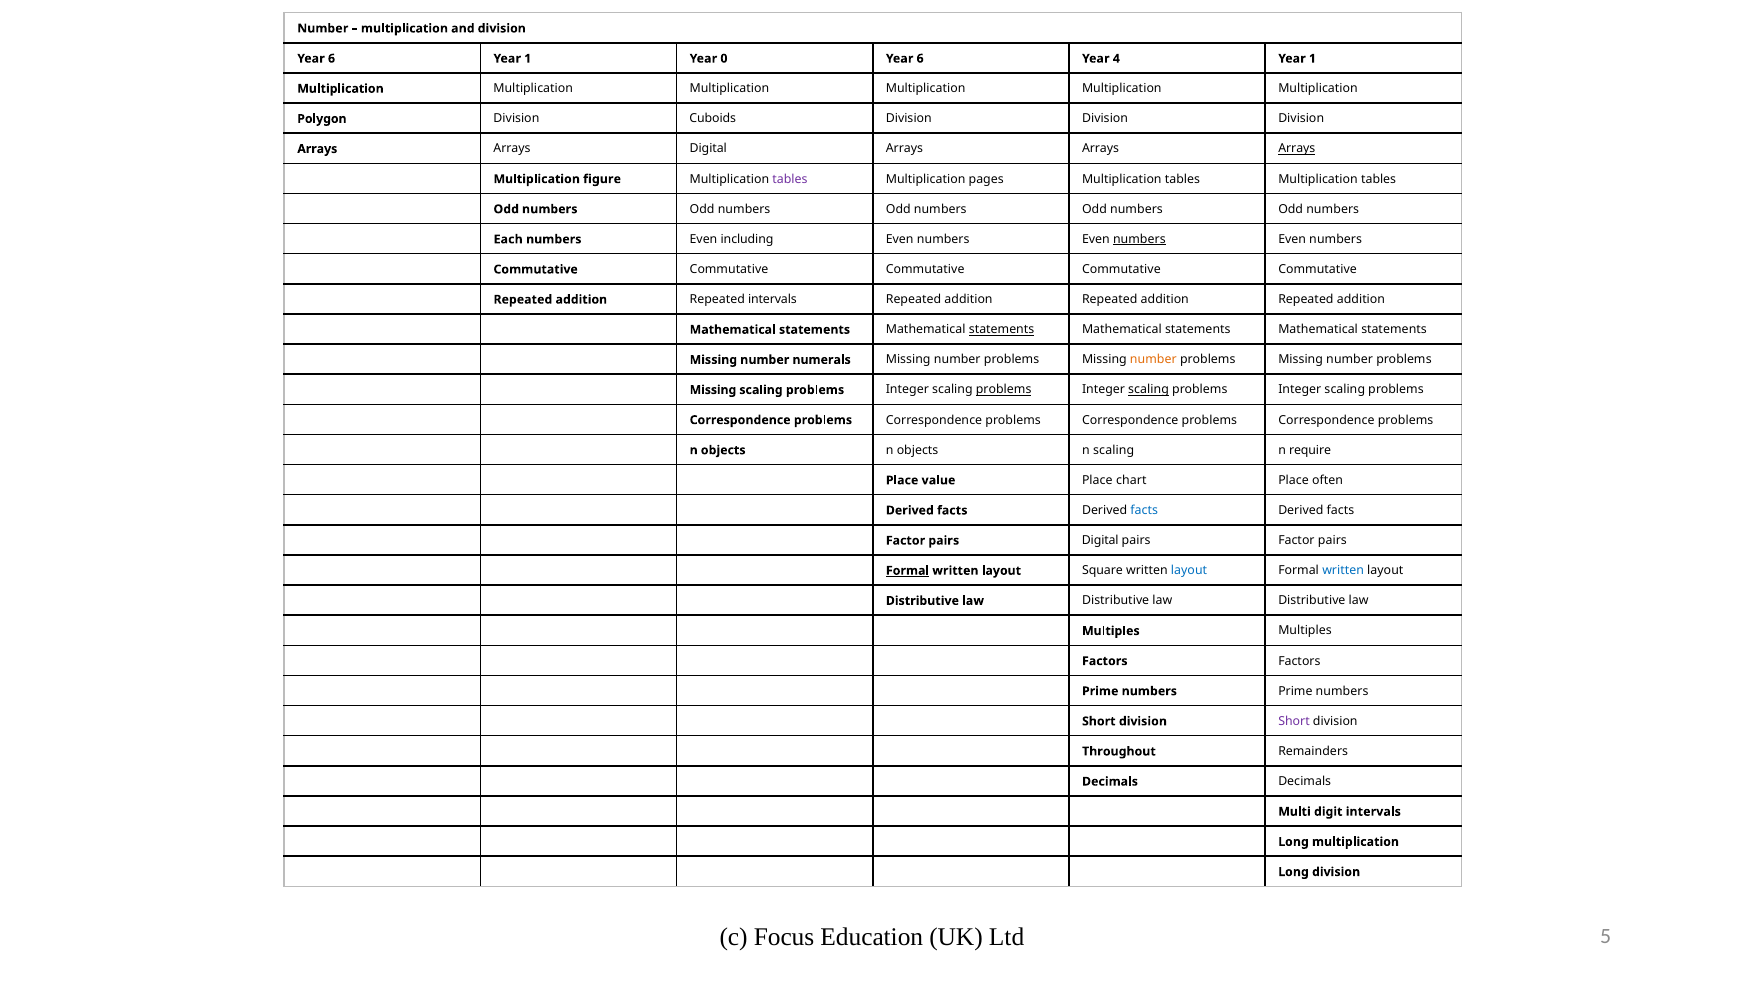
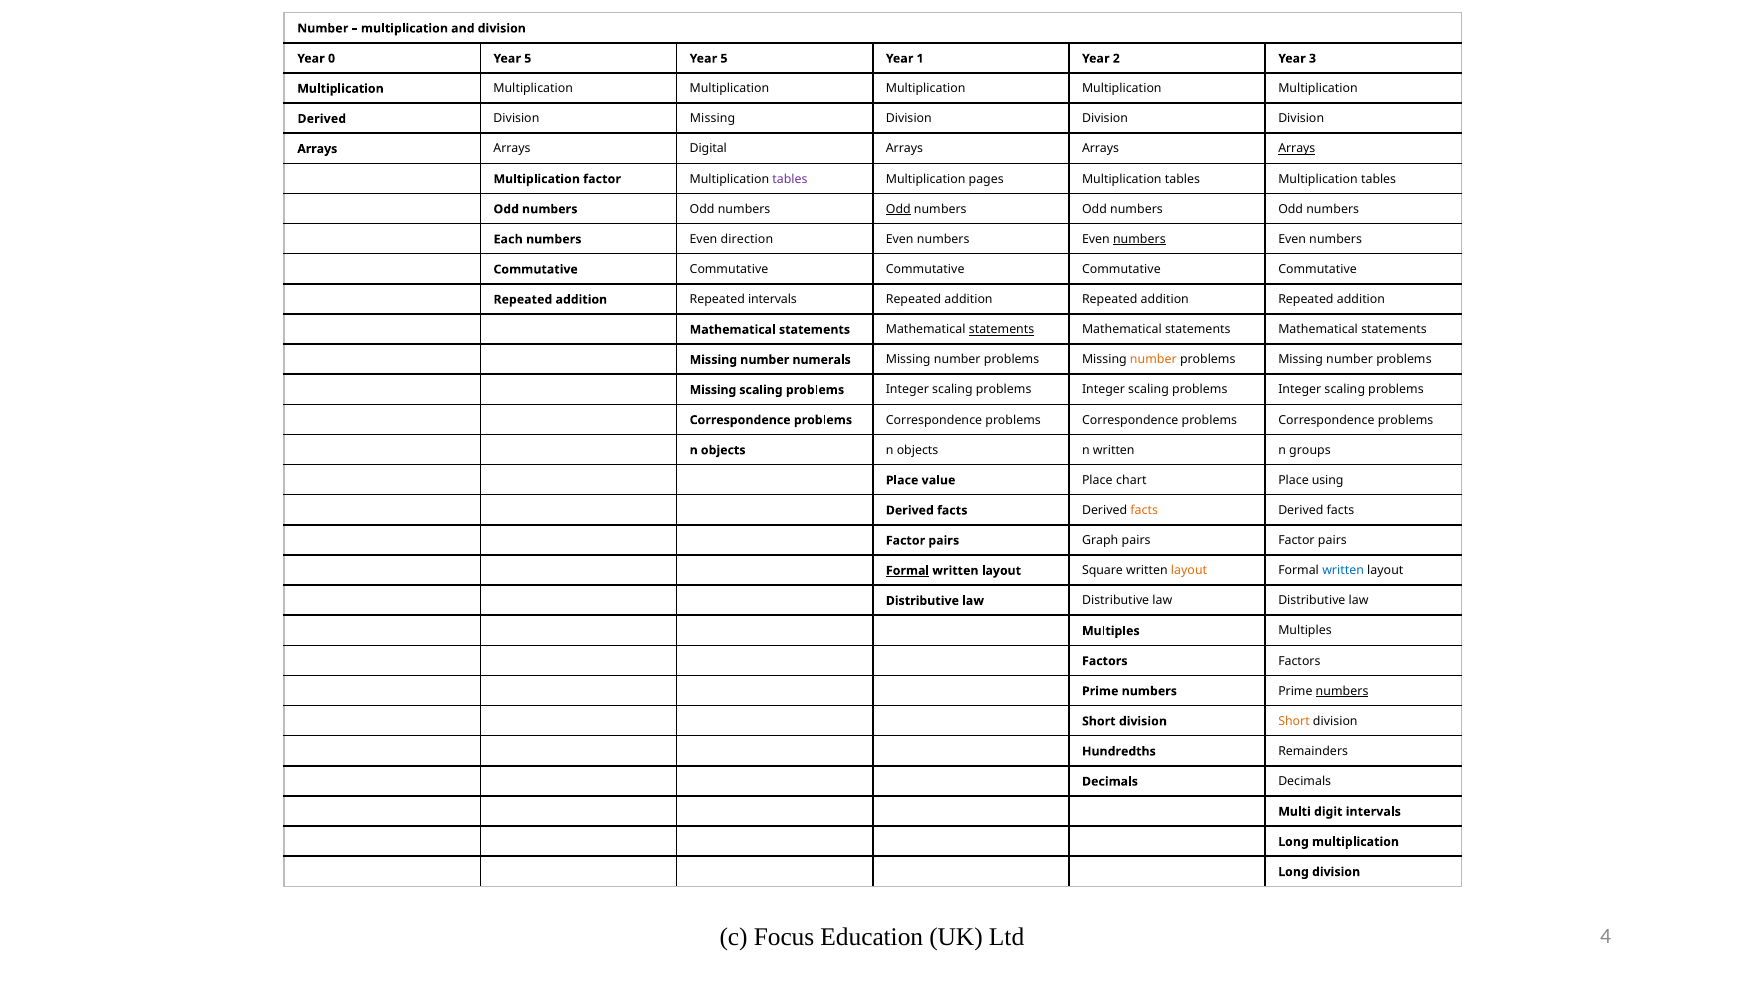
6 at (332, 59): 6 -> 0
1 at (528, 59): 1 -> 5
0 at (724, 59): 0 -> 5
6 at (920, 59): 6 -> 1
4: 4 -> 2
1 at (1313, 59): 1 -> 3
Polygon at (322, 119): Polygon -> Derived
Division Cuboids: Cuboids -> Missing
Multiplication figure: figure -> factor
Odd at (898, 209) underline: none -> present
including: including -> direction
problems at (1004, 390) underline: present -> none
scaling at (1149, 390) underline: present -> none
n scaling: scaling -> written
require: require -> groups
often: often -> using
facts at (1144, 510) colour: blue -> orange
pairs Digital: Digital -> Graph
layout at (1189, 571) colour: blue -> orange
numbers at (1342, 691) underline: none -> present
Short at (1294, 721) colour: purple -> orange
Throughout: Throughout -> Hundredths
5: 5 -> 4
